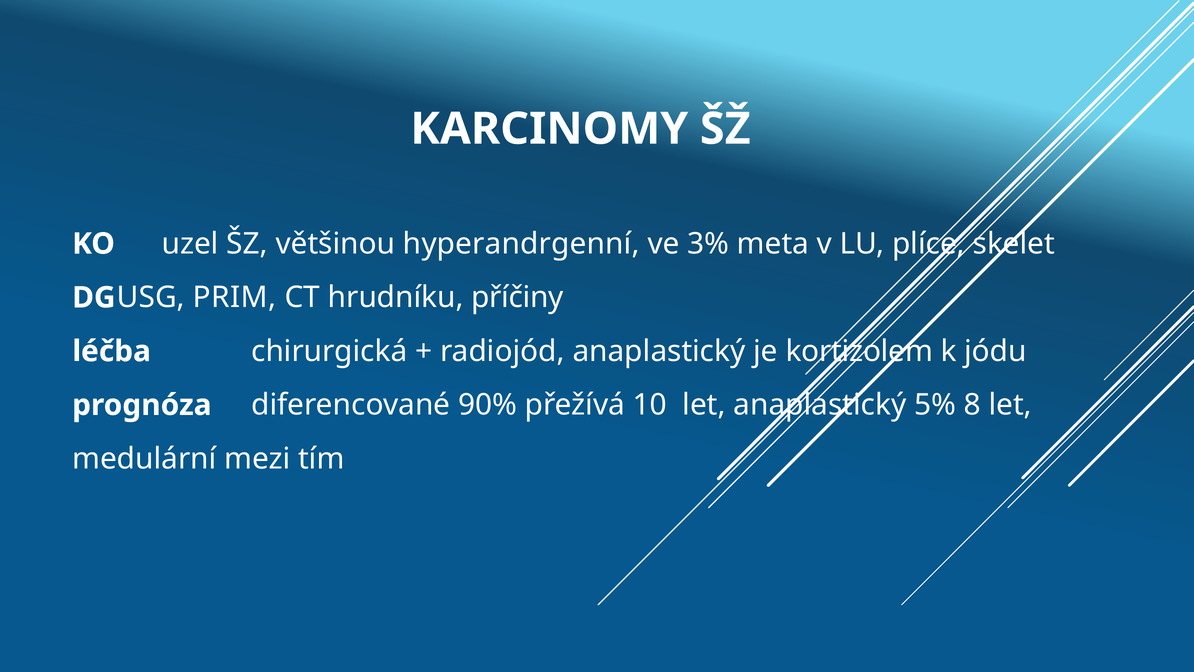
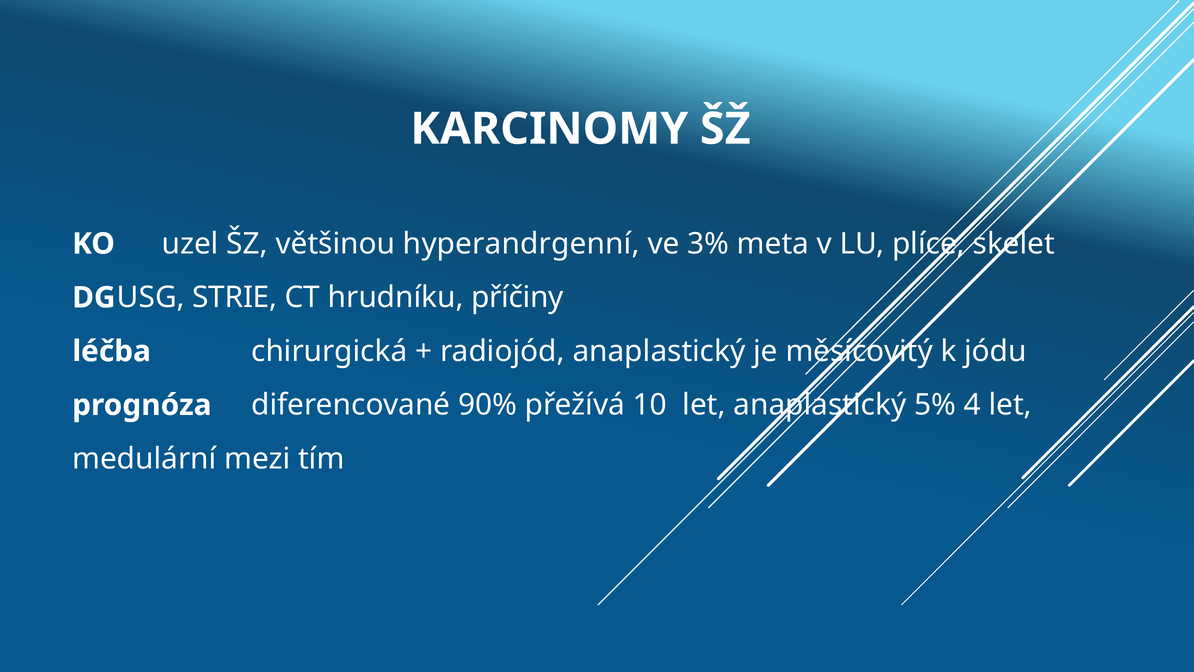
PRIM: PRIM -> STRIE
kortizolem: kortizolem -> měsícovitý
8: 8 -> 4
